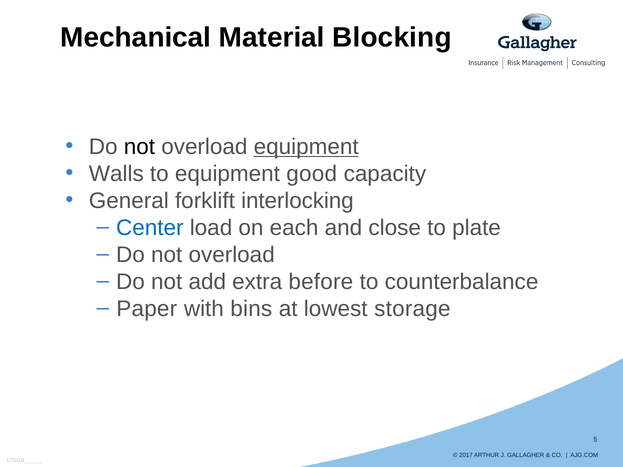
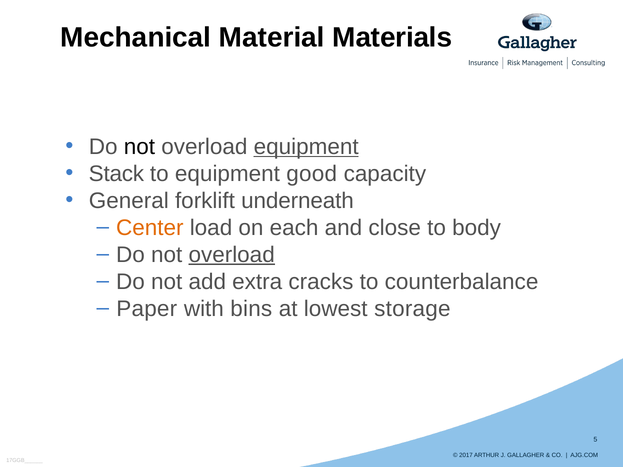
Blocking: Blocking -> Materials
Walls: Walls -> Stack
interlocking: interlocking -> underneath
Center colour: blue -> orange
plate: plate -> body
overload at (232, 255) underline: none -> present
before: before -> cracks
